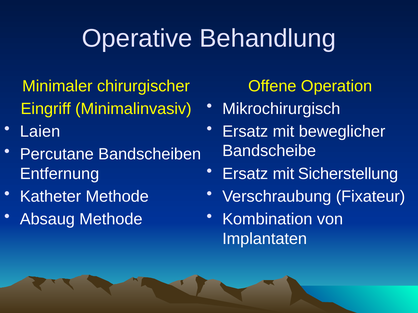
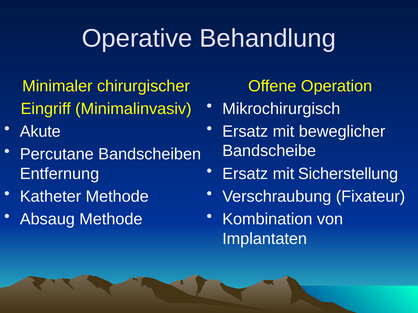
Laien: Laien -> Akute
